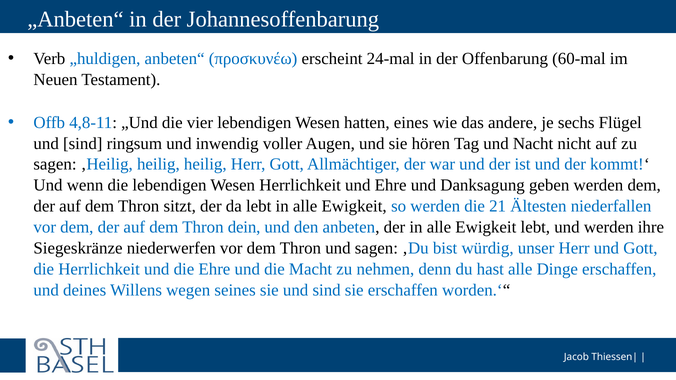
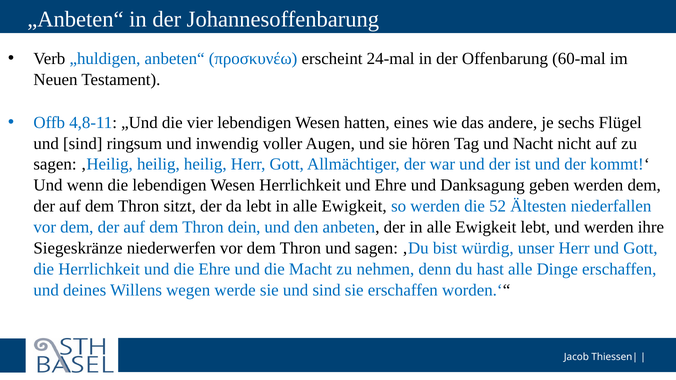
21: 21 -> 52
seines: seines -> werde
